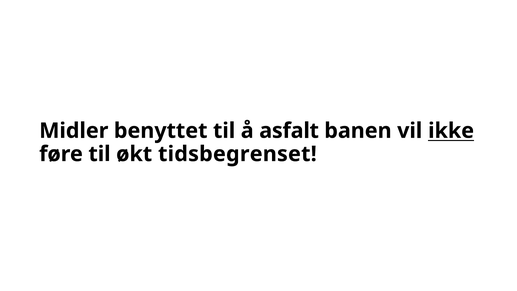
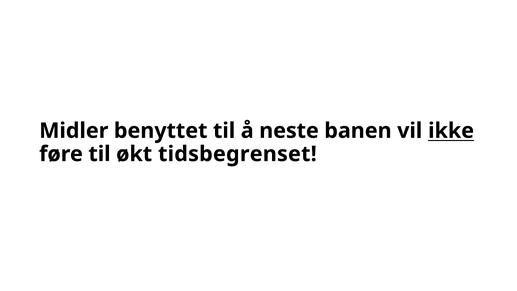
asfalt: asfalt -> neste
